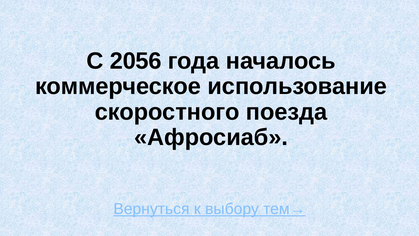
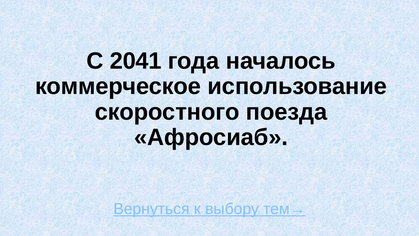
2056: 2056 -> 2041
